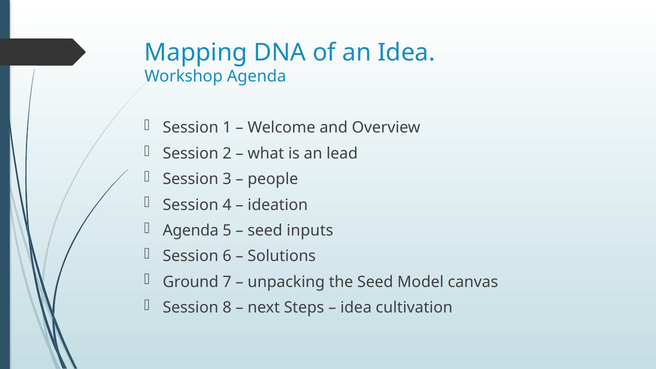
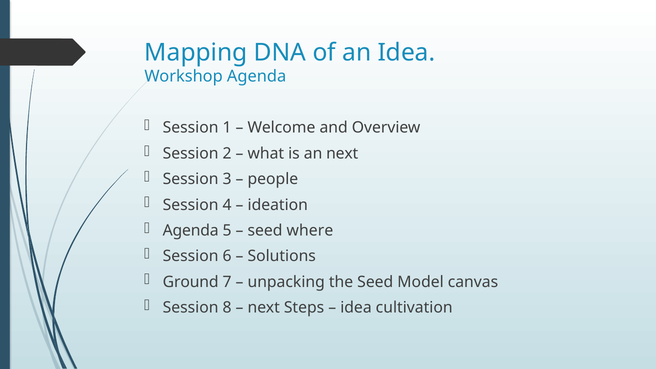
an lead: lead -> next
inputs: inputs -> where
